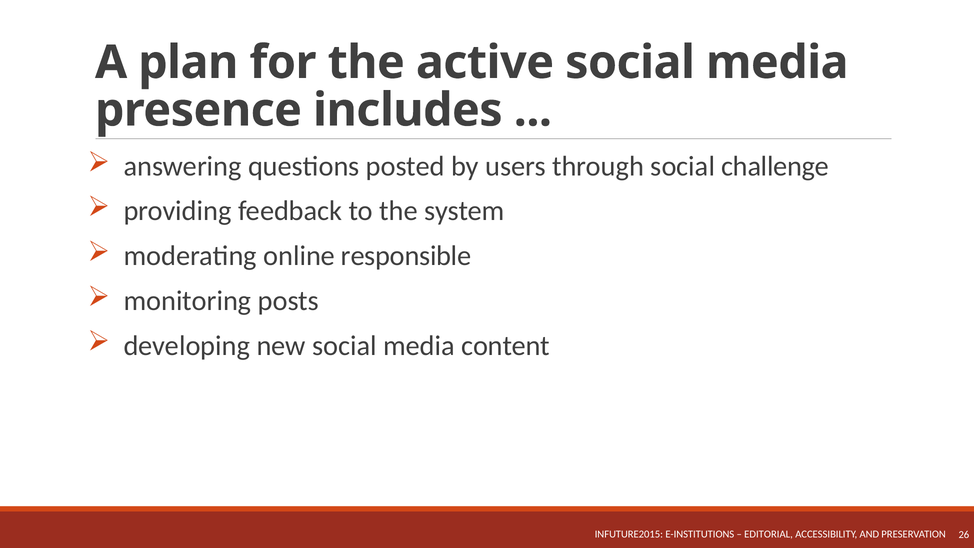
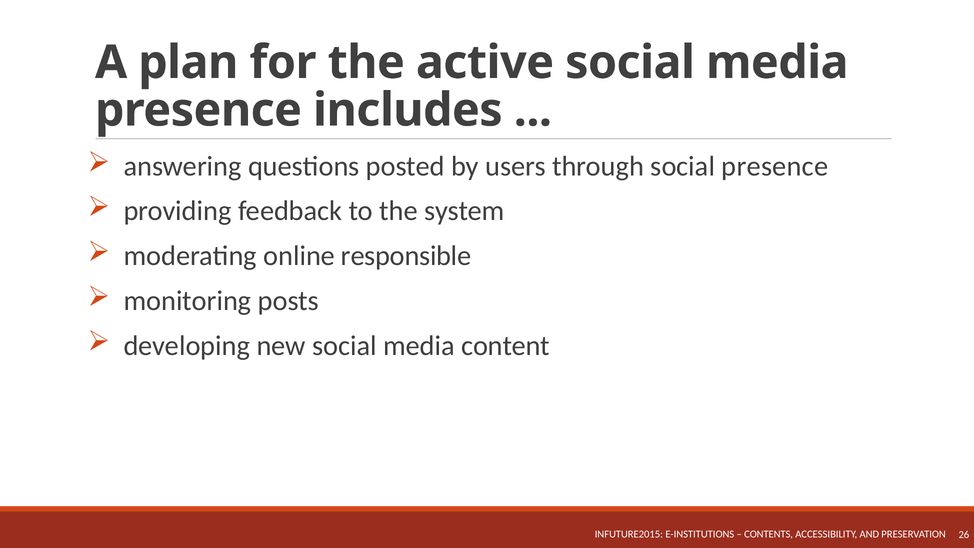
social challenge: challenge -> presence
EDITORIAL: EDITORIAL -> CONTENTS
